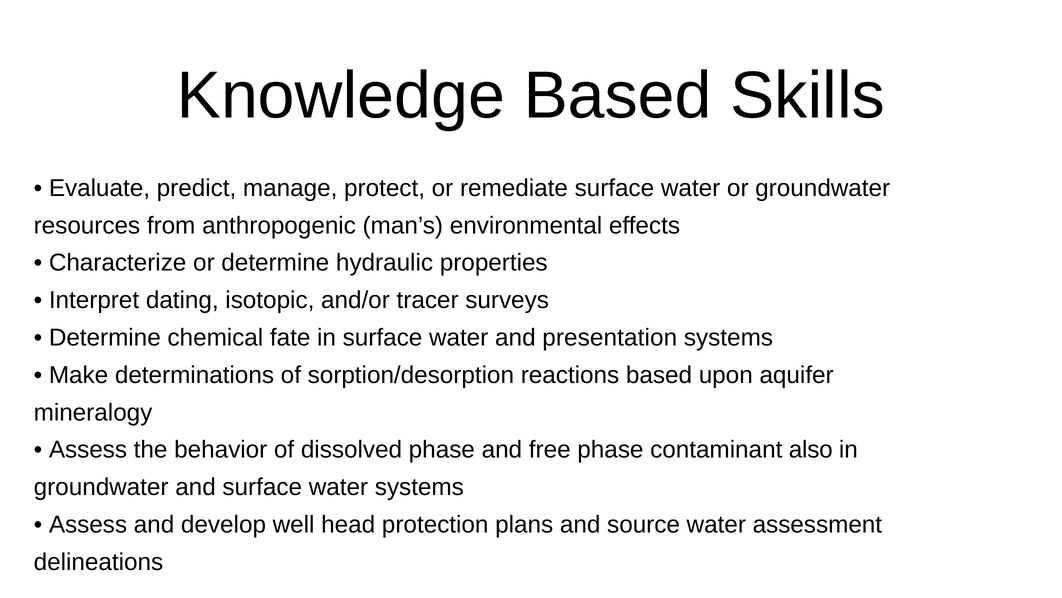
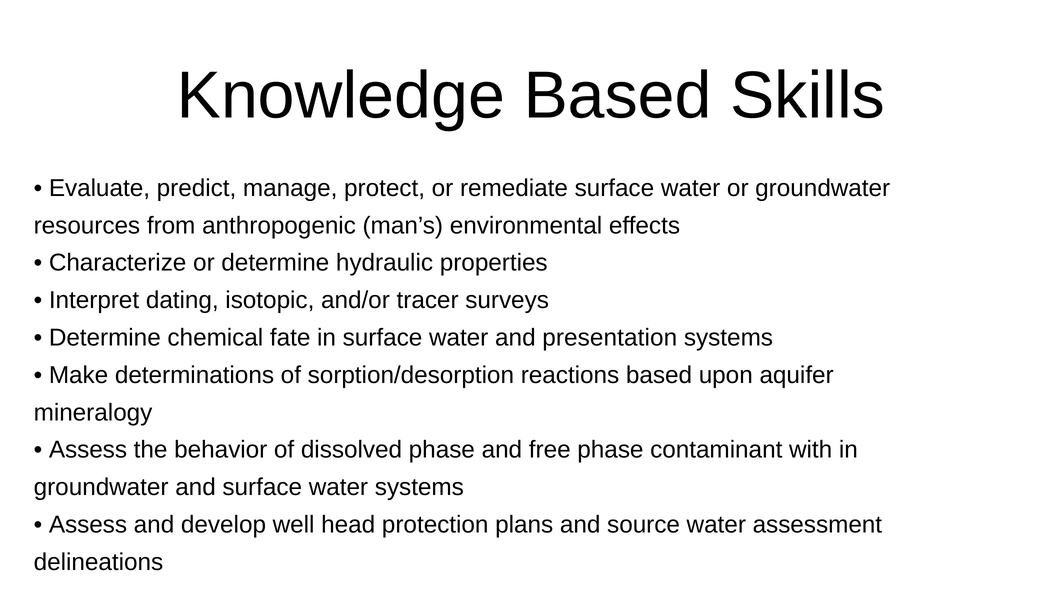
also: also -> with
